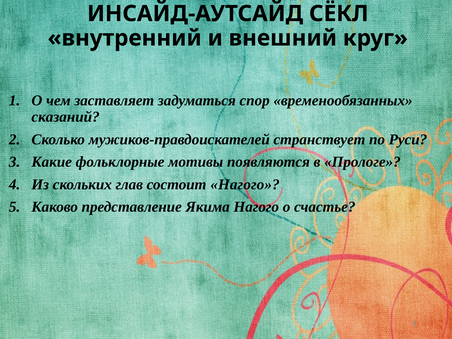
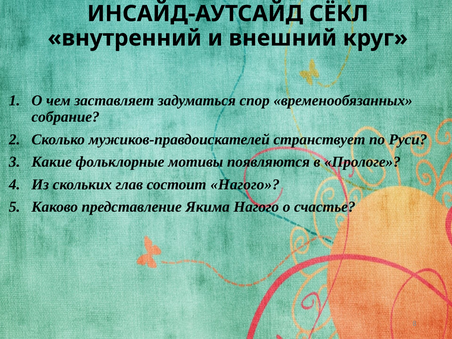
сказаний: сказаний -> собрание
